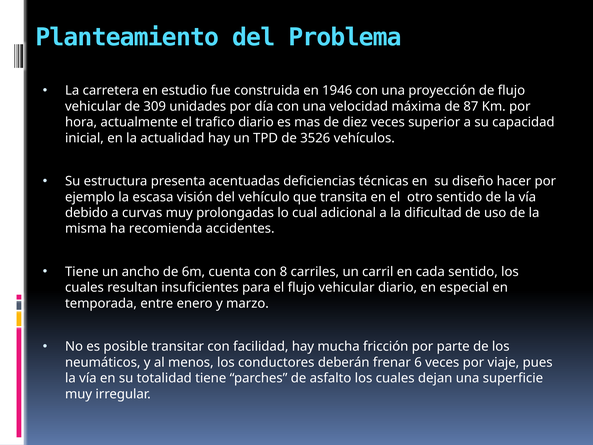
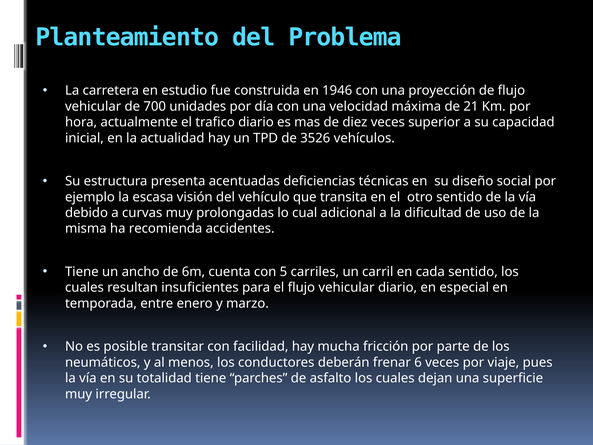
309: 309 -> 700
87: 87 -> 21
hacer: hacer -> social
8: 8 -> 5
